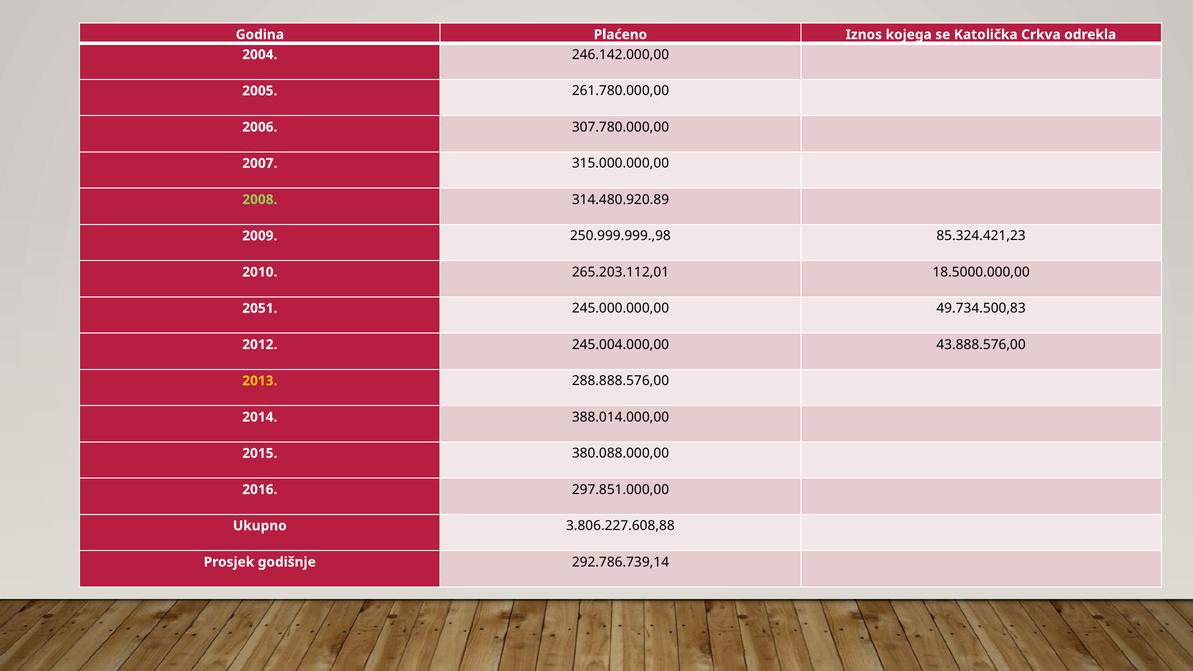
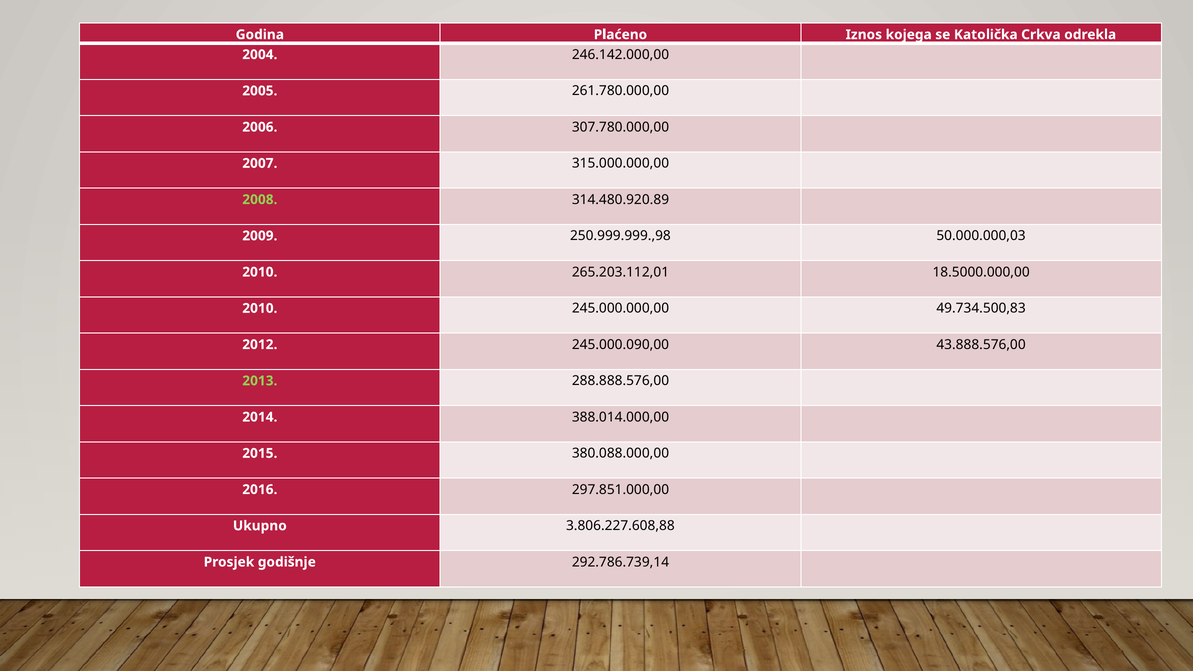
85.324.421,23: 85.324.421,23 -> 50.000.000,03
2051 at (260, 308): 2051 -> 2010
245.004.000,00: 245.004.000,00 -> 245.000.090,00
2013 colour: yellow -> light green
